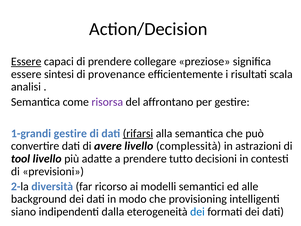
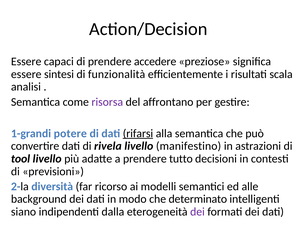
Essere at (26, 61) underline: present -> none
collegare: collegare -> accedere
provenance: provenance -> funzionalità
1-grandi gestire: gestire -> potere
avere: avere -> rivela
complessità: complessità -> manifestino
provisioning: provisioning -> determinato
dei at (197, 212) colour: blue -> purple
